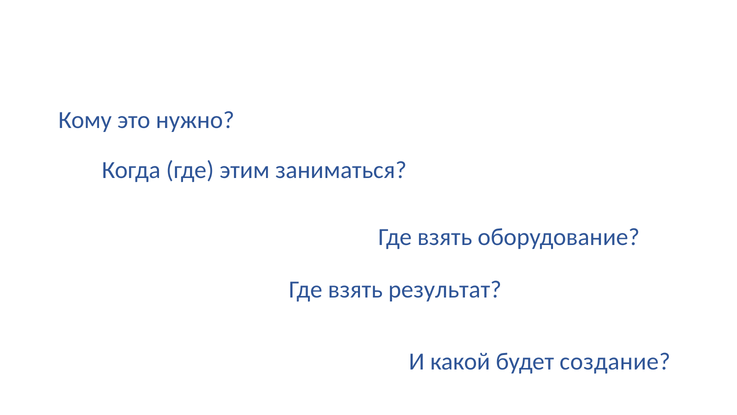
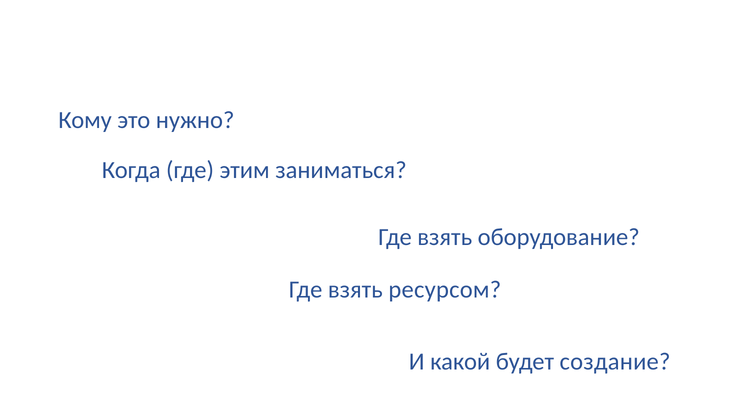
результат: результат -> ресурсом
